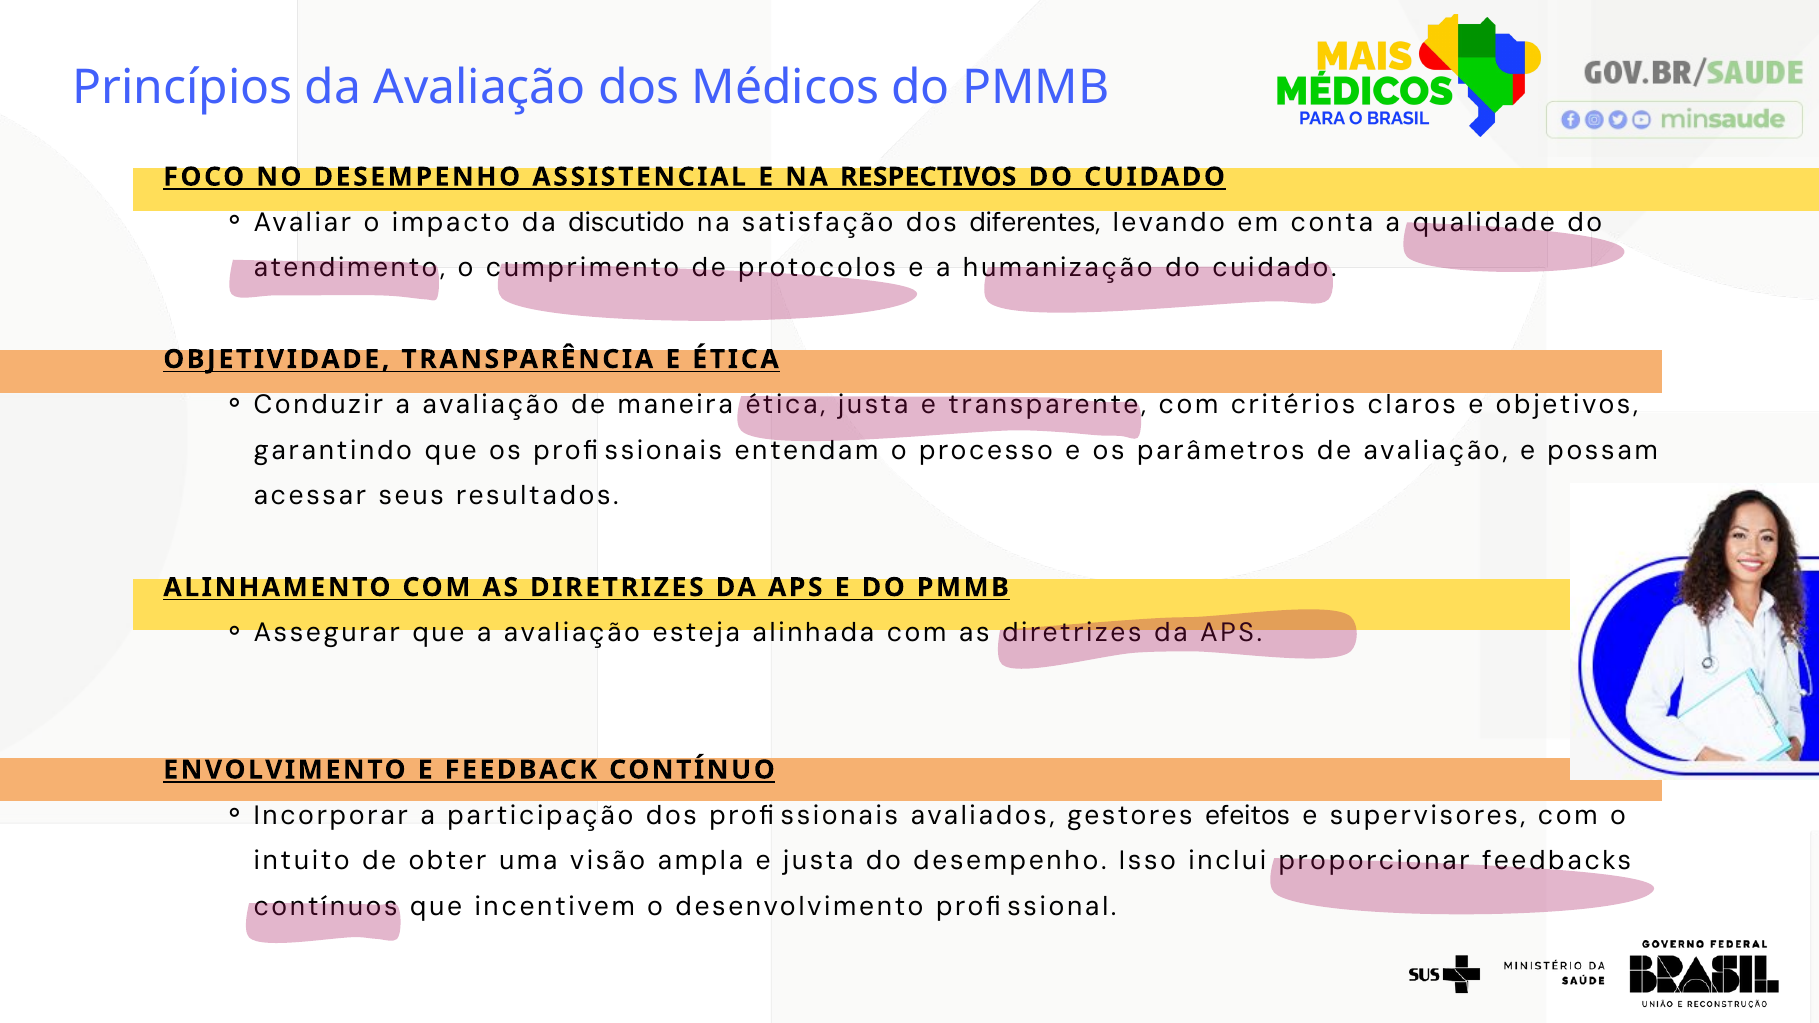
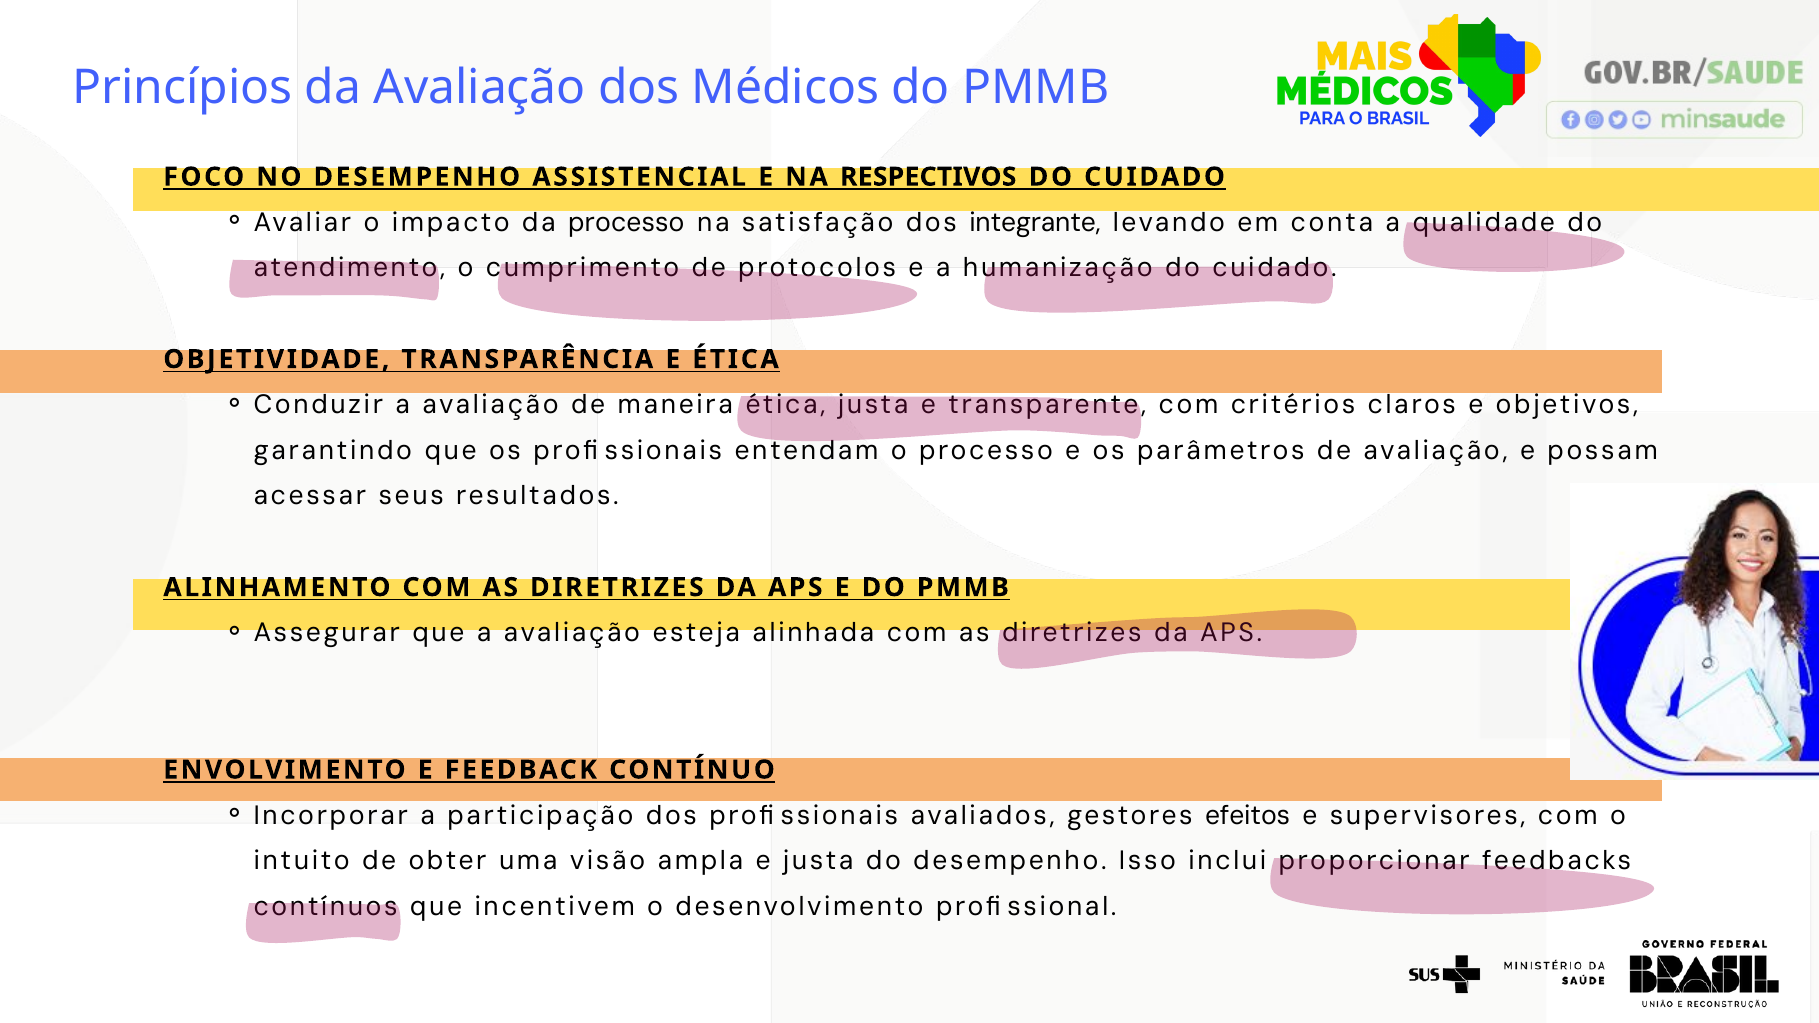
da discutido: discutido -> processo
diferentes: diferentes -> integrante
